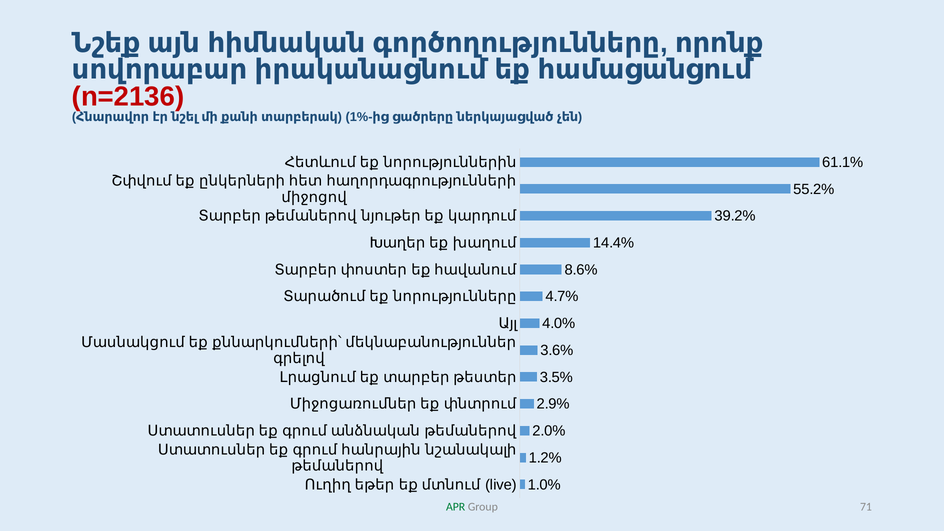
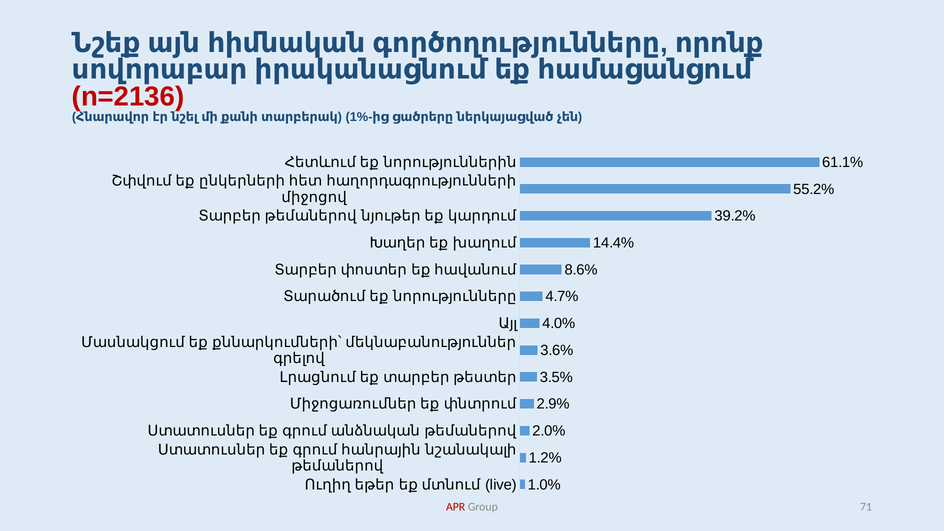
APR colour: green -> red
